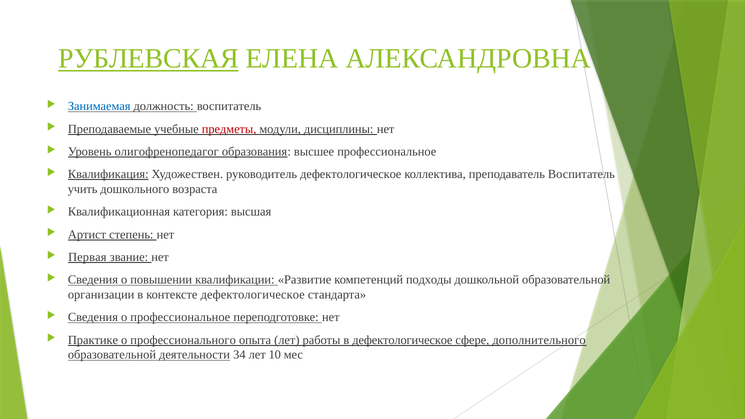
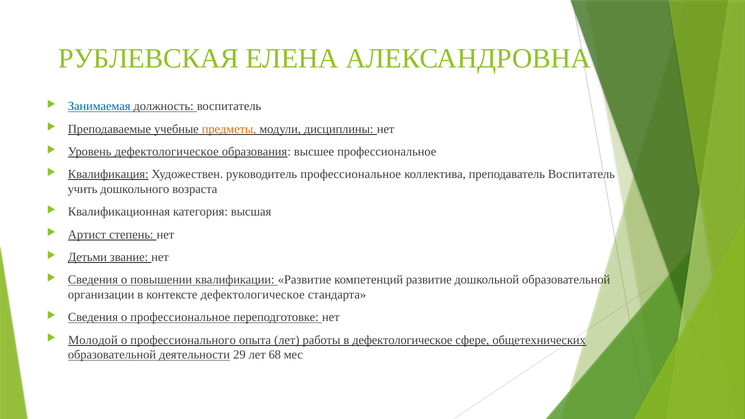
РУБЛЕВСКАЯ underline: present -> none
предметы colour: red -> orange
Уровень олигофренопедагог: олигофренопедагог -> дефектологическое
руководитель дефектологическое: дефектологическое -> профессиональное
Первая: Первая -> Детьми
компетенций подходы: подходы -> развитие
Практике: Практике -> Молодой
дополнительного: дополнительного -> общетехнических
34: 34 -> 29
10: 10 -> 68
